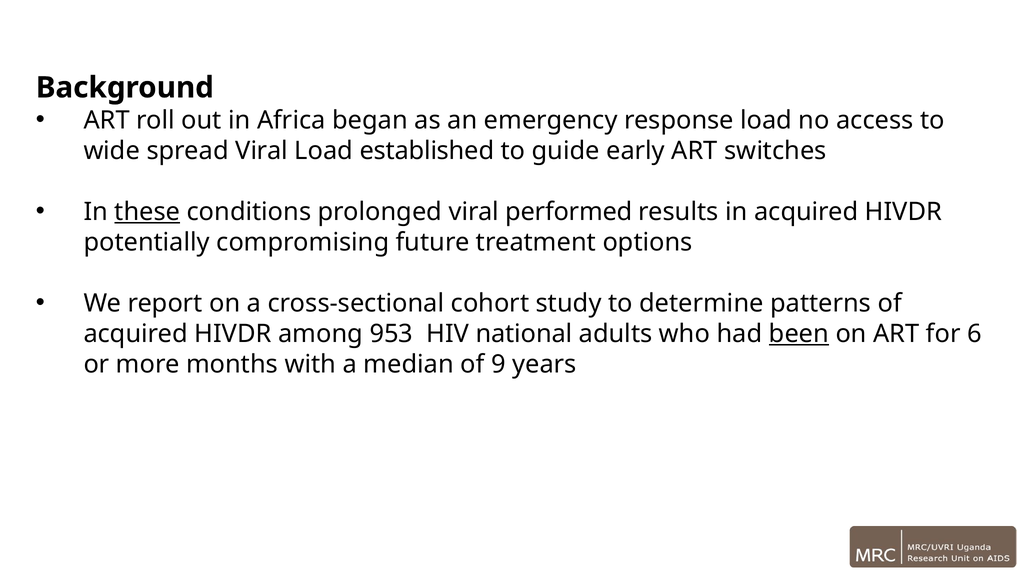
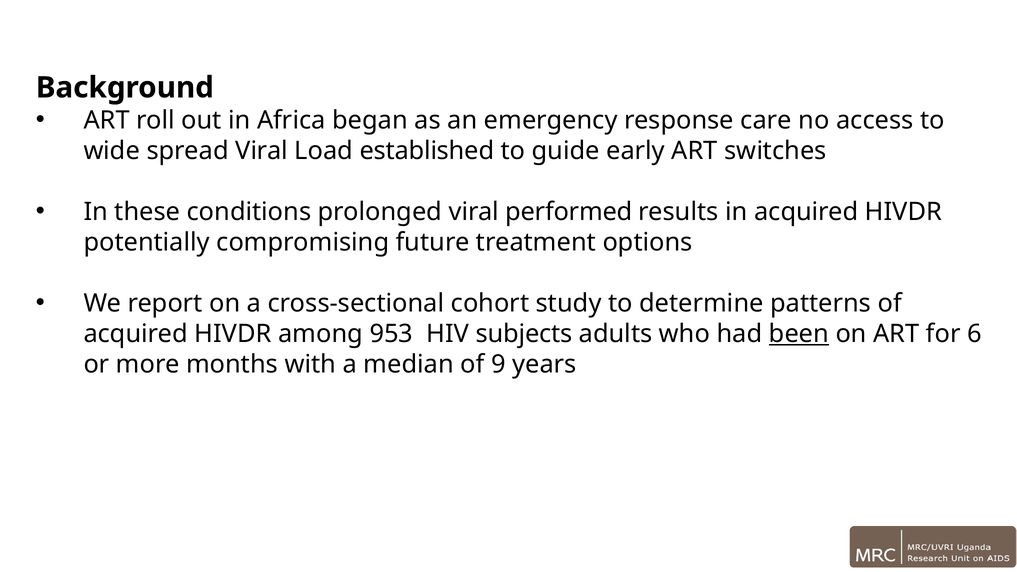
response load: load -> care
these underline: present -> none
national: national -> subjects
